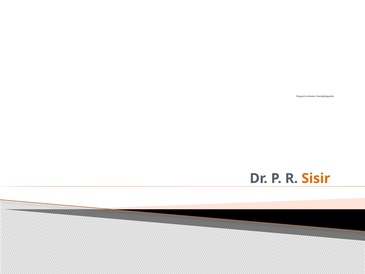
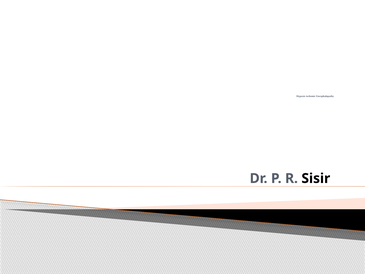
Sisir colour: orange -> black
